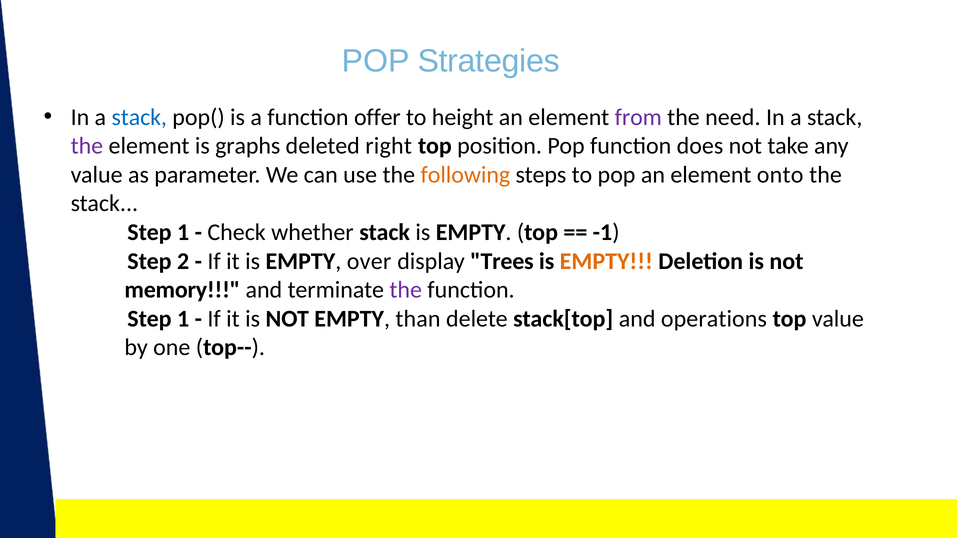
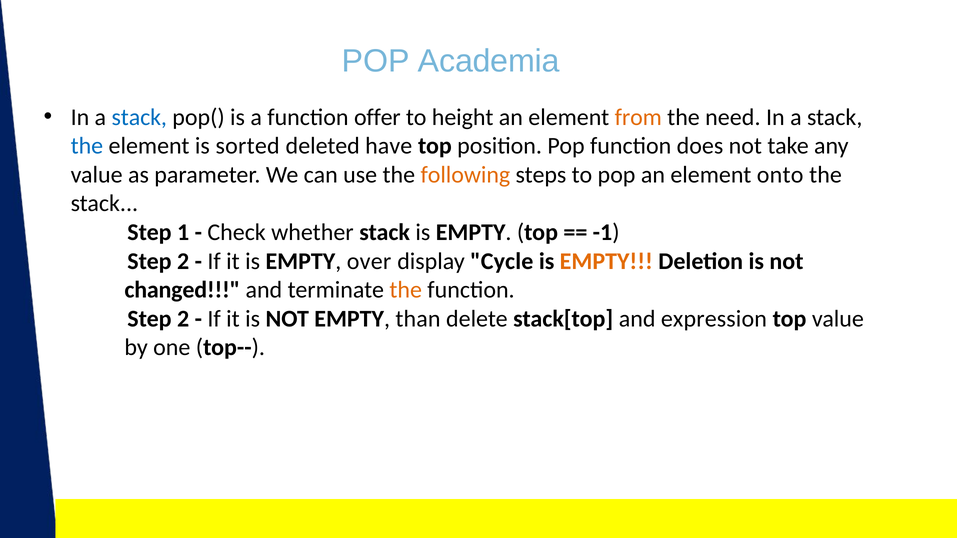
Strategies: Strategies -> Academia
from colour: purple -> orange
the at (87, 146) colour: purple -> blue
graphs: graphs -> sorted
right: right -> have
Trees: Trees -> Cycle
memory: memory -> changed
the at (406, 290) colour: purple -> orange
1 at (183, 319): 1 -> 2
operations: operations -> expression
